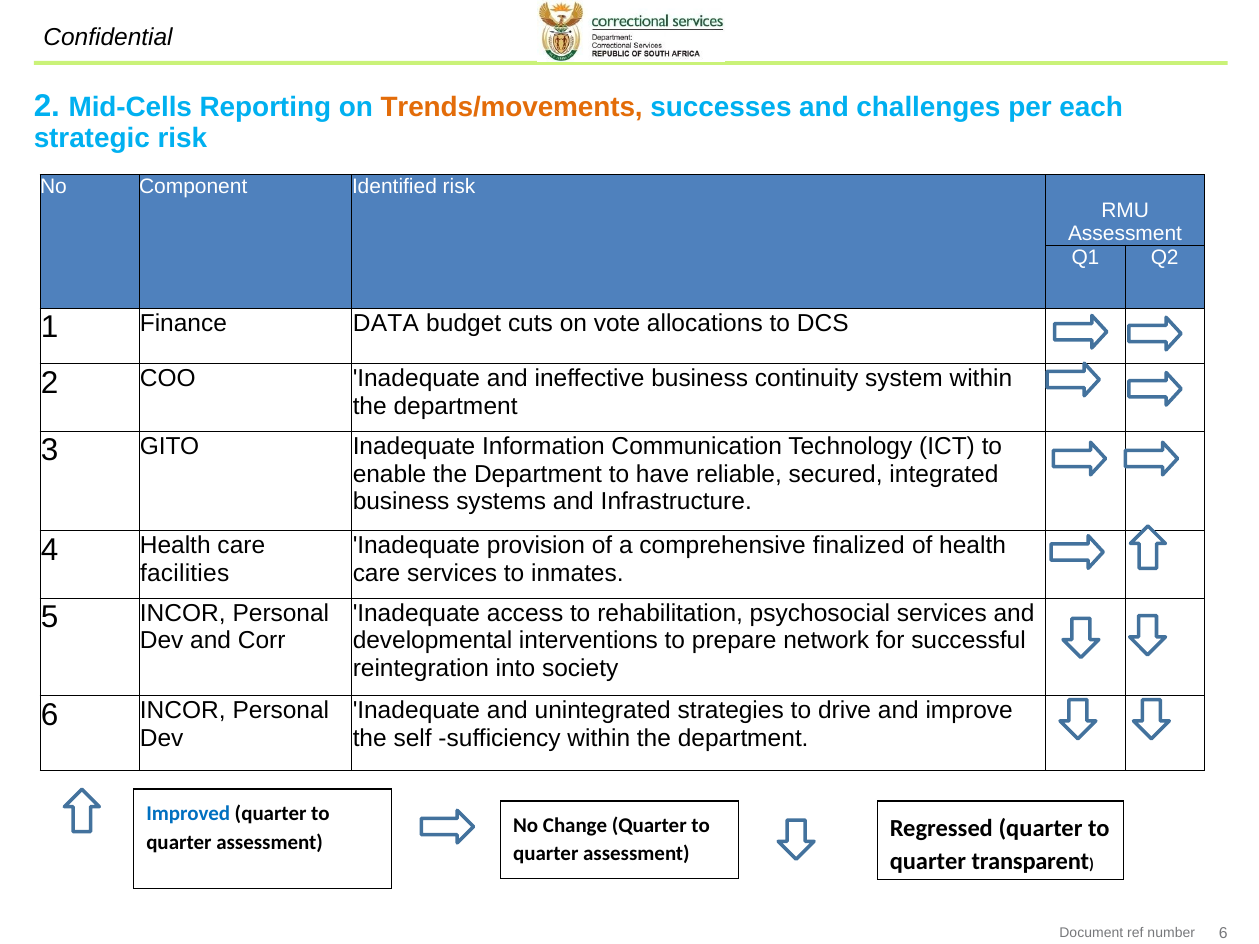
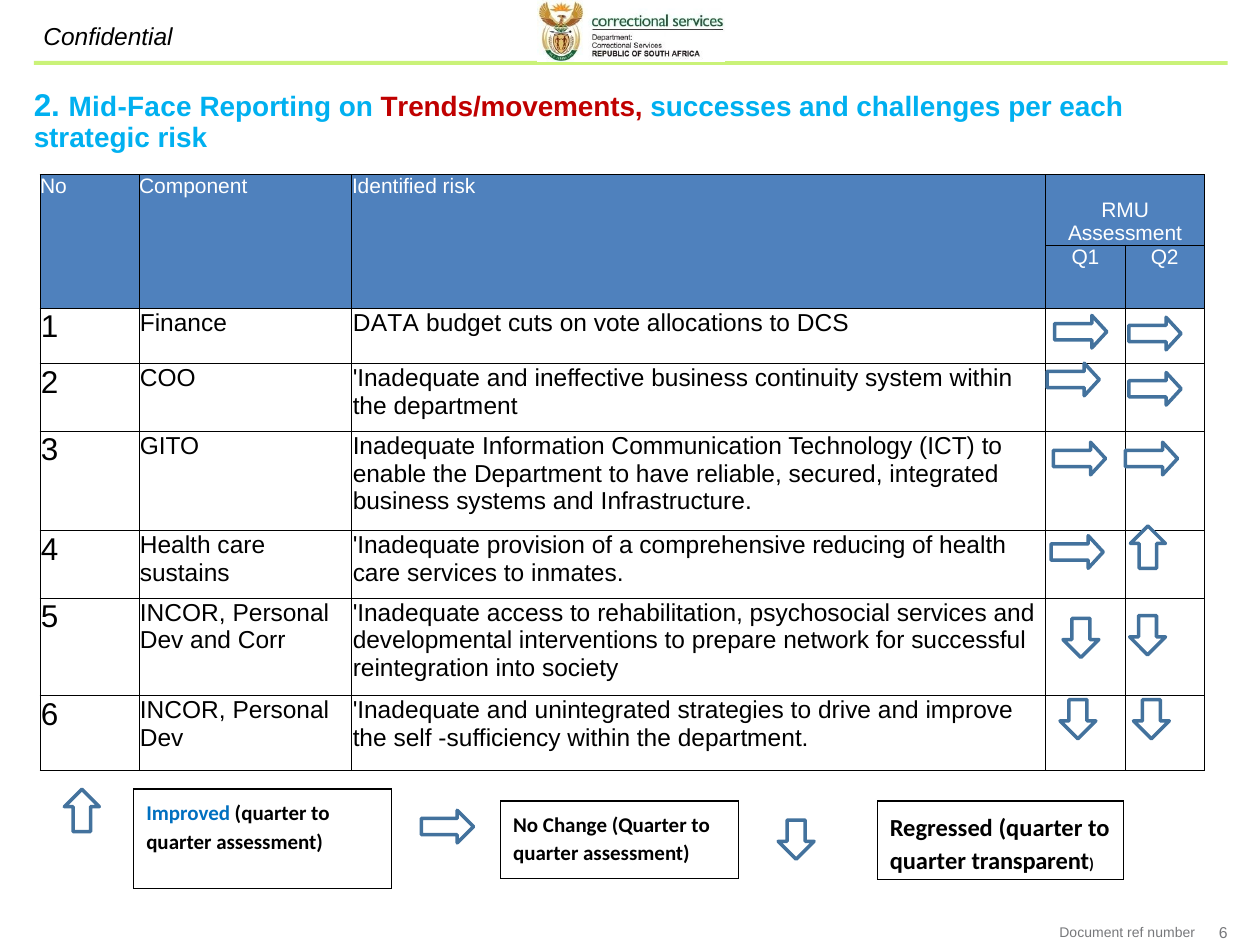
Mid-Cells: Mid-Cells -> Mid-Face
Trends/movements colour: orange -> red
finalized: finalized -> reducing
facilities: facilities -> sustains
